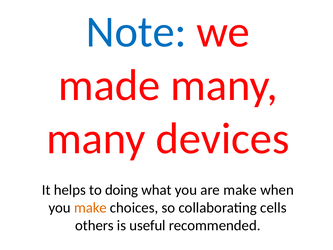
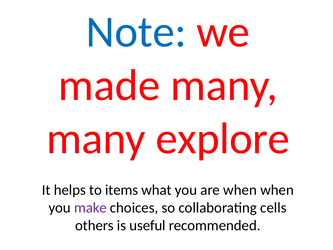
devices: devices -> explore
doing: doing -> items
are make: make -> when
make at (90, 208) colour: orange -> purple
